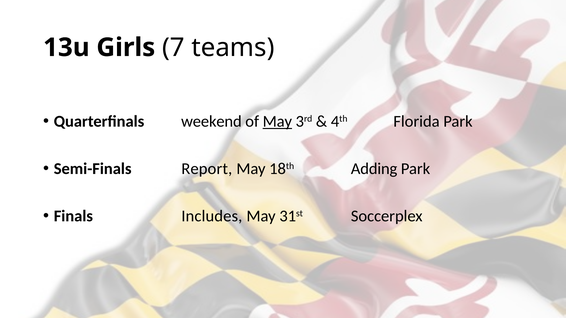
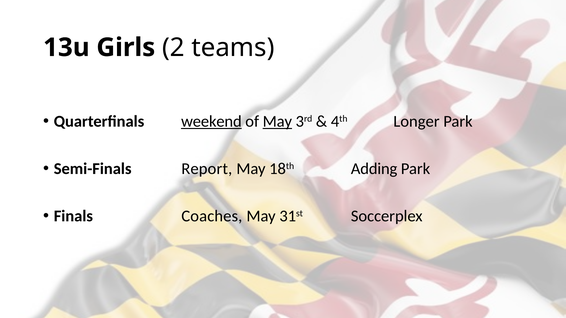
7: 7 -> 2
weekend underline: none -> present
Florida: Florida -> Longer
Includes: Includes -> Coaches
